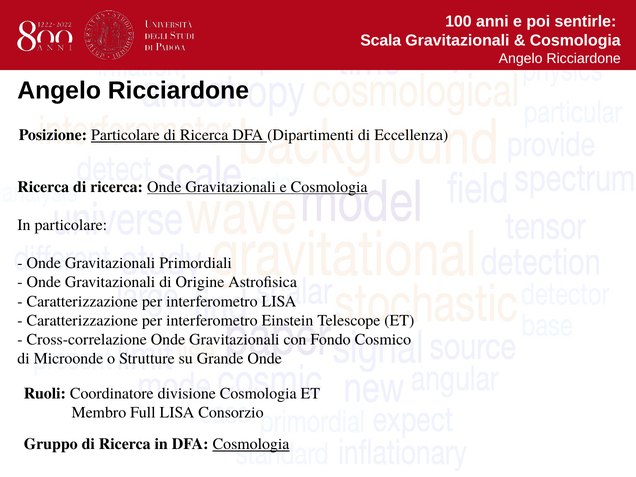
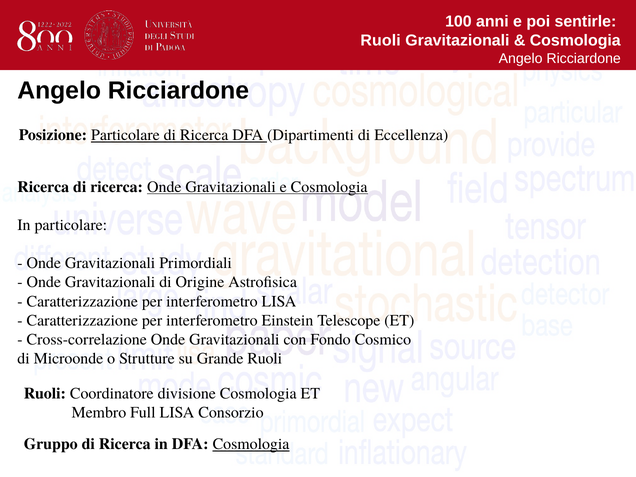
Scala at (381, 41): Scala -> Ruoli
Grande Onde: Onde -> Ruoli
